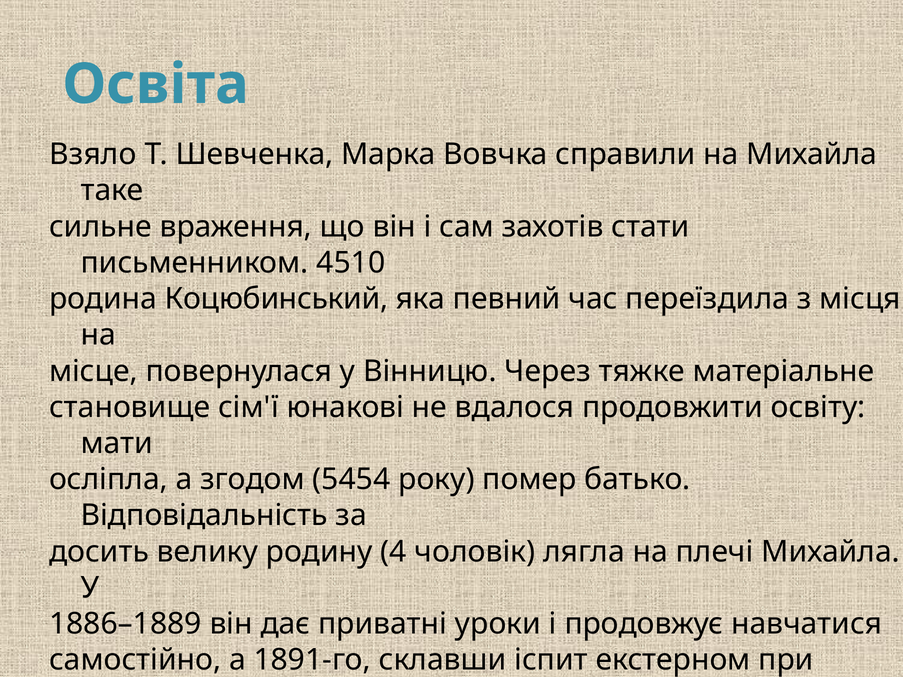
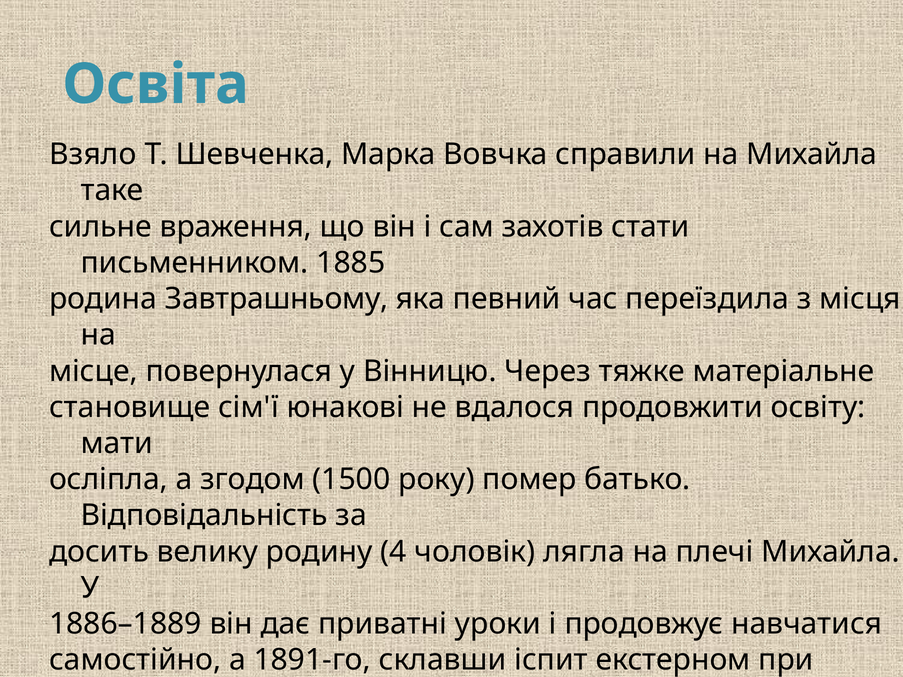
4510: 4510 -> 1885
Коцюбинський: Коцюбинський -> Завтрашньому
5454: 5454 -> 1500
